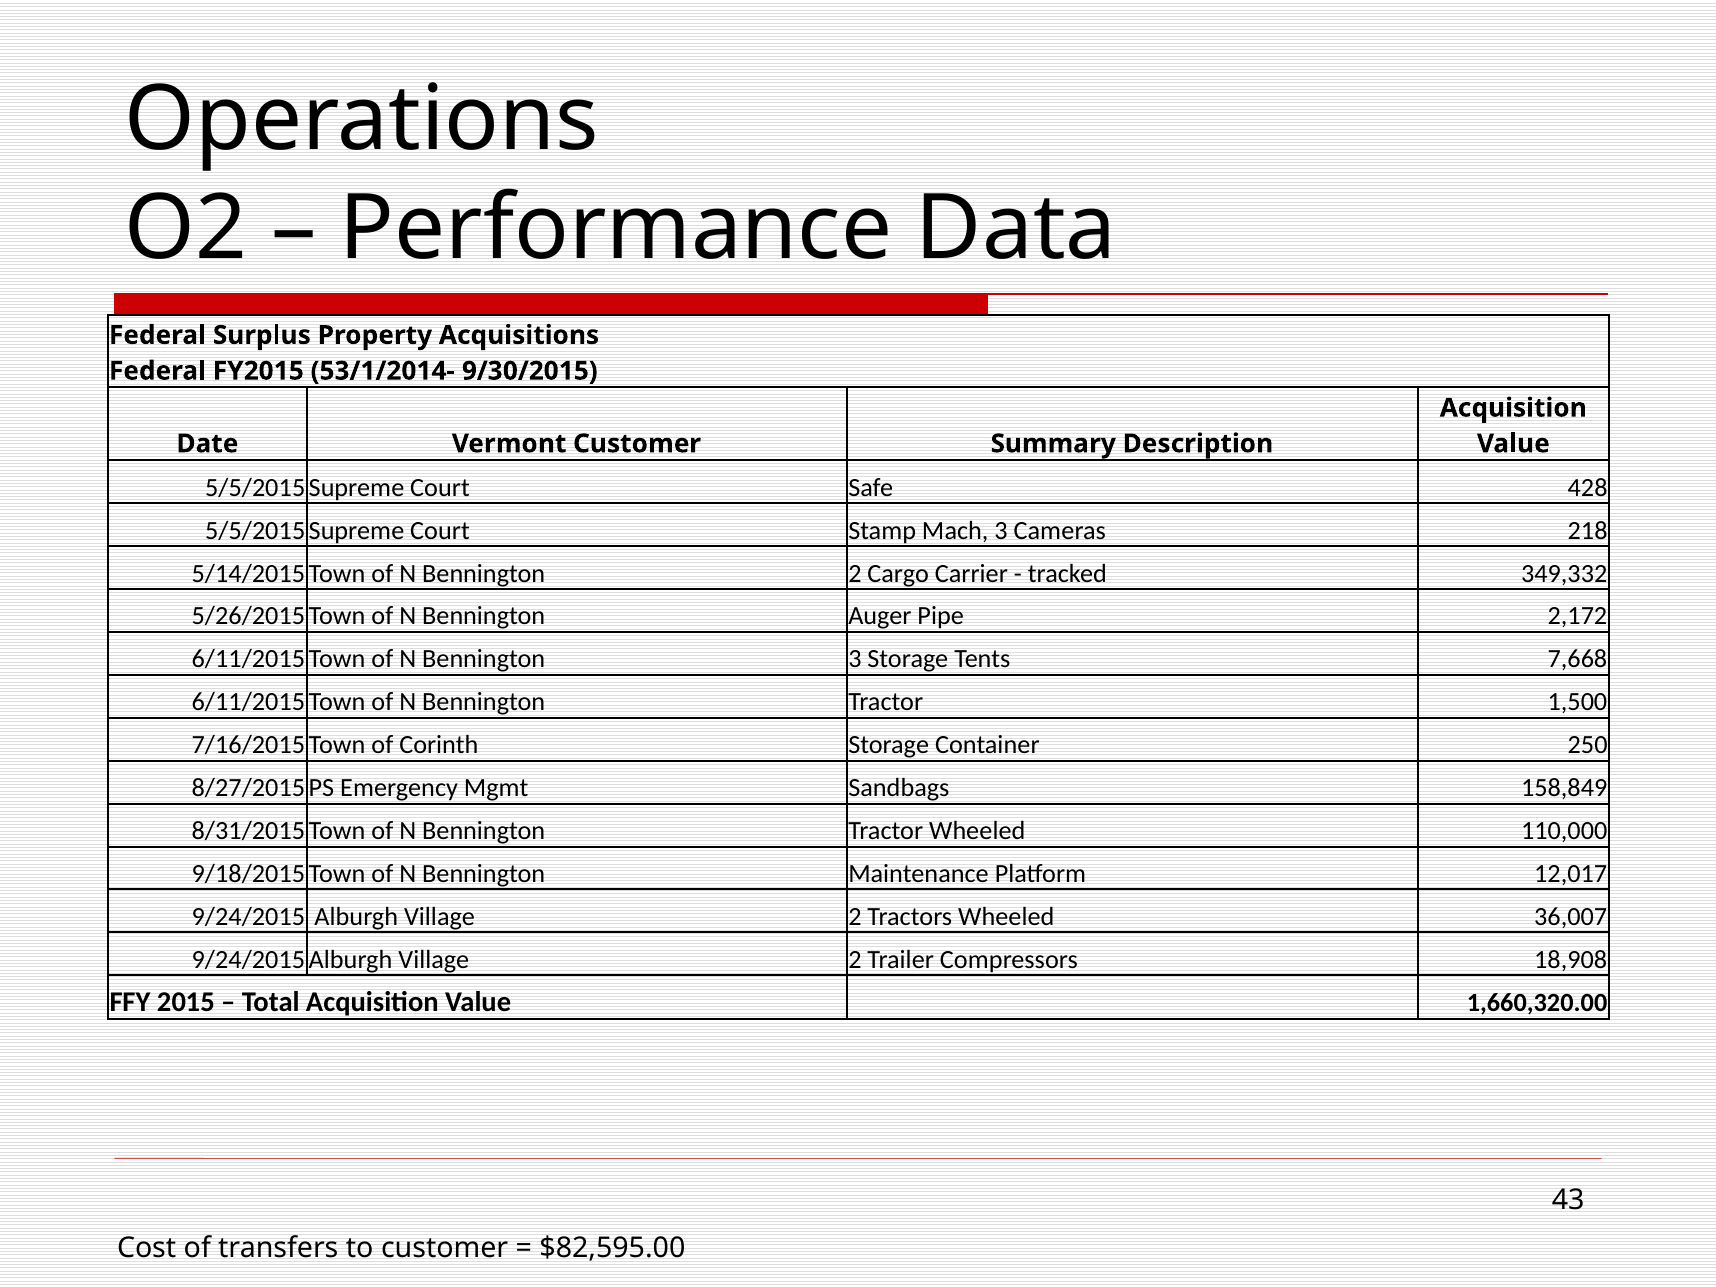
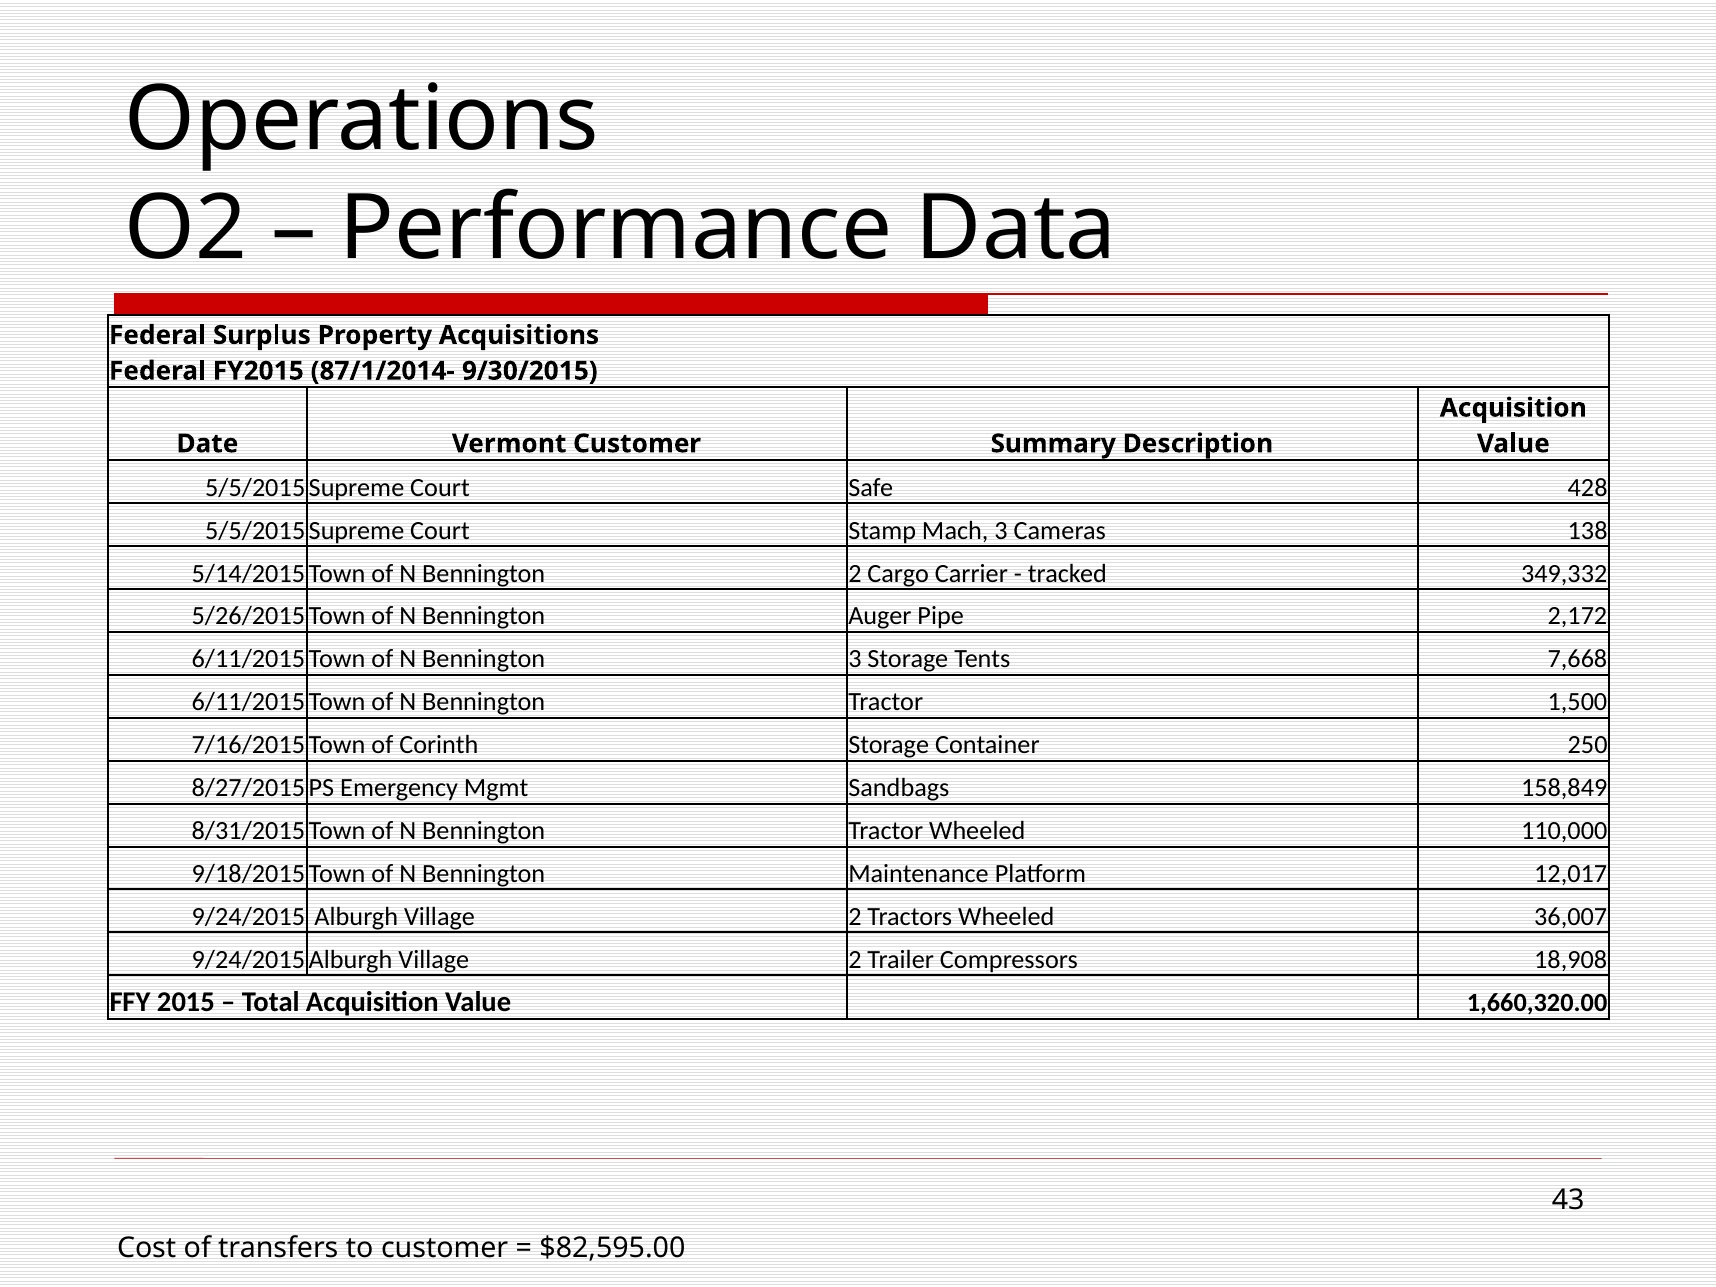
53/1/2014-: 53/1/2014- -> 87/1/2014-
218: 218 -> 138
